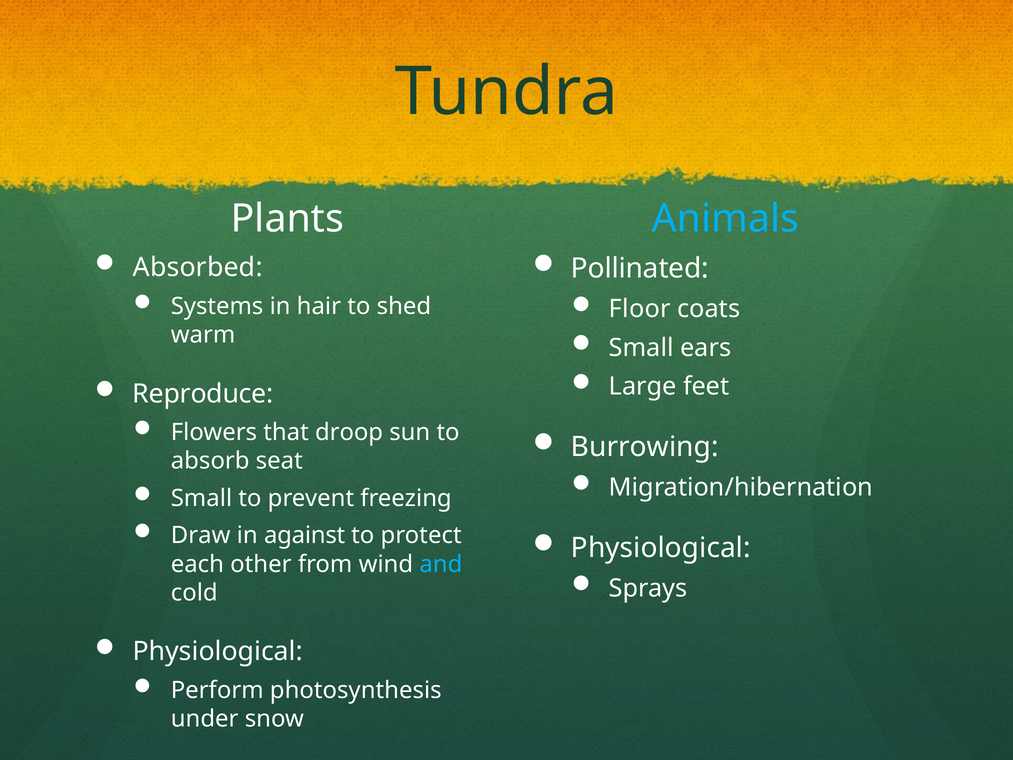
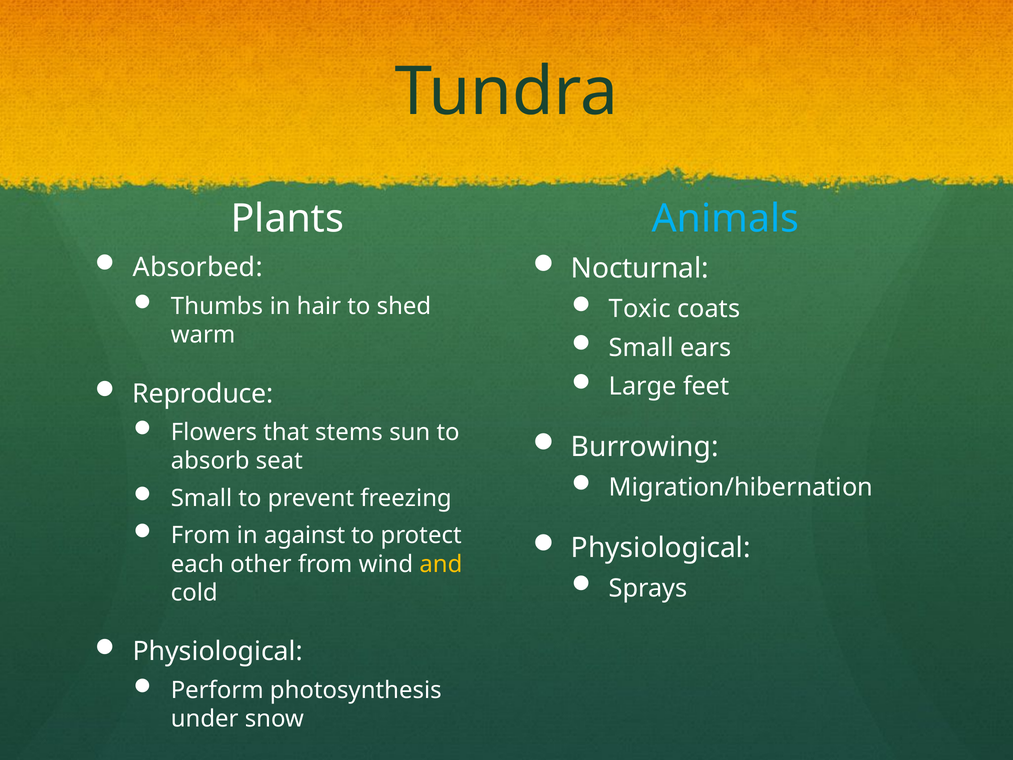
Pollinated: Pollinated -> Nocturnal
Systems: Systems -> Thumbs
Floor: Floor -> Toxic
droop: droop -> stems
Draw at (201, 535): Draw -> From
and colour: light blue -> yellow
